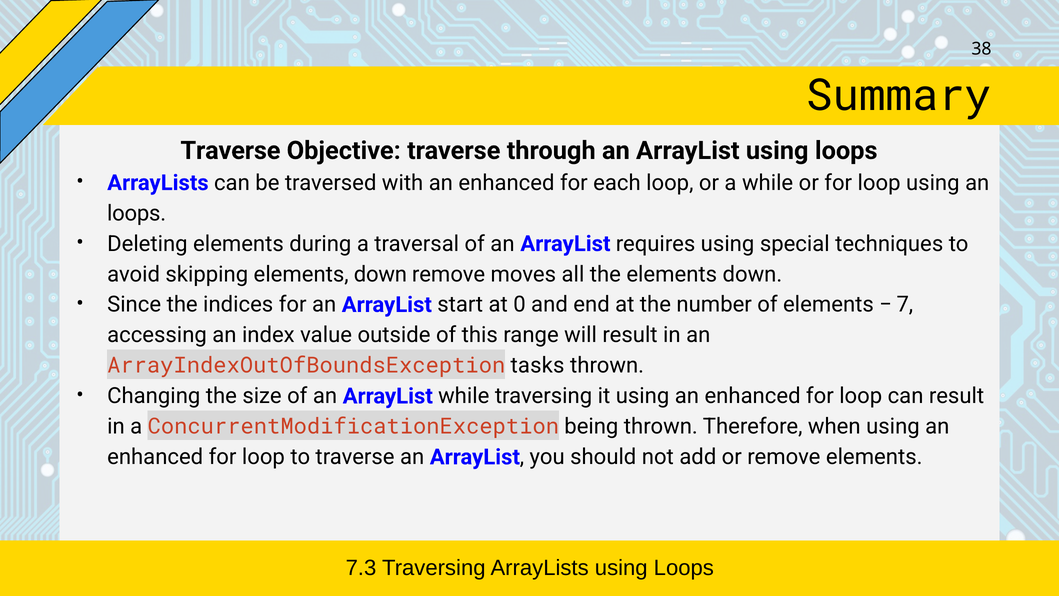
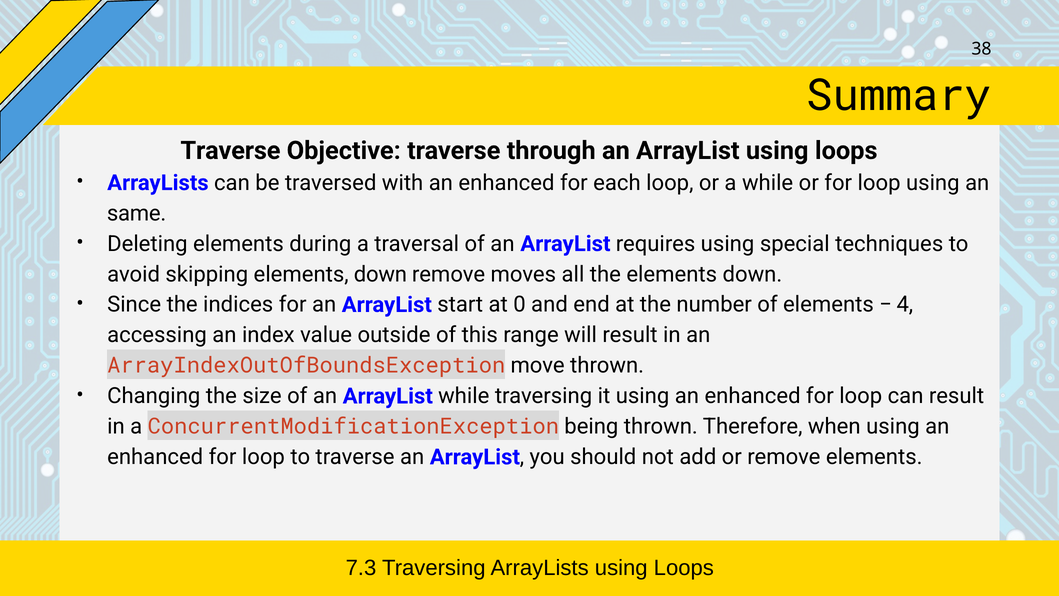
loops at (137, 213): loops -> same
7: 7 -> 4
tasks: tasks -> move
